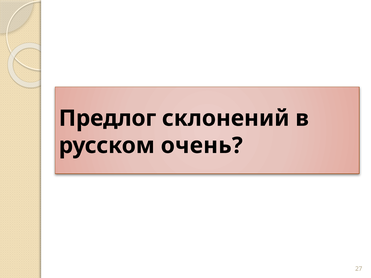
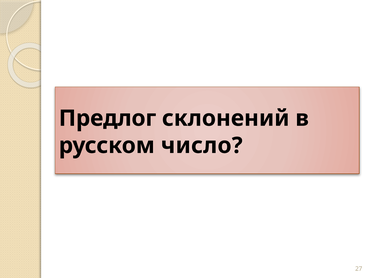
очень: очень -> число
